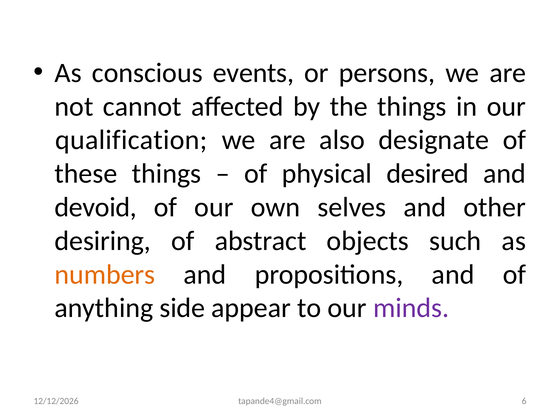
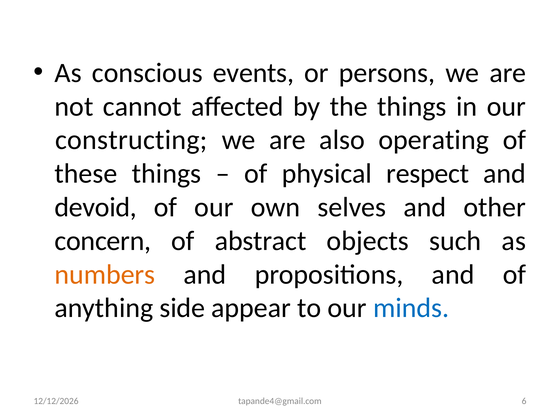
qualification: qualification -> constructing
designate: designate -> operating
desired: desired -> respect
desiring: desiring -> concern
minds colour: purple -> blue
